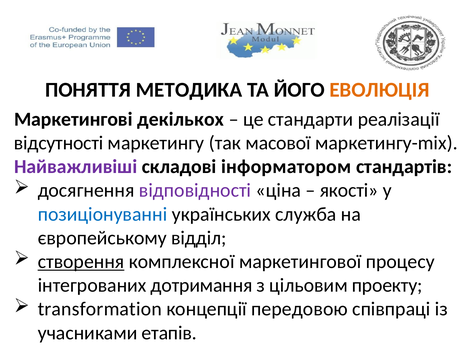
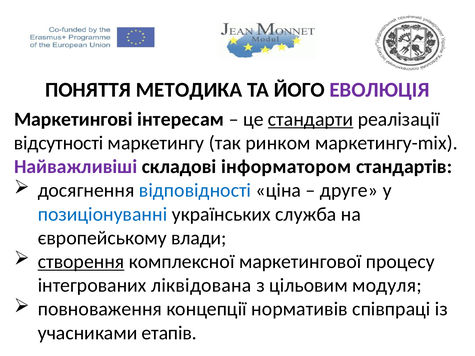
ЕВОЛЮЦІЯ colour: orange -> purple
декількох: декількох -> інтересам
стандарти underline: none -> present
масової: масової -> ринком
відповідності colour: purple -> blue
якості: якості -> друге
відділ: відділ -> влади
дотримання: дотримання -> ліквідована
проекту: проекту -> модуля
transformation: transformation -> повноваження
передовою: передовою -> нормативів
